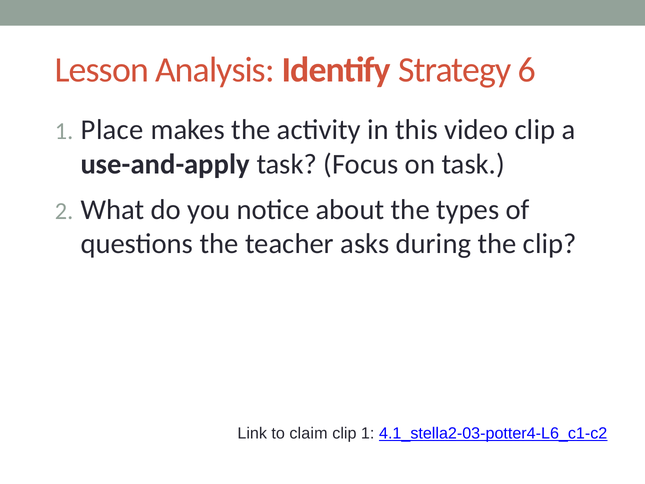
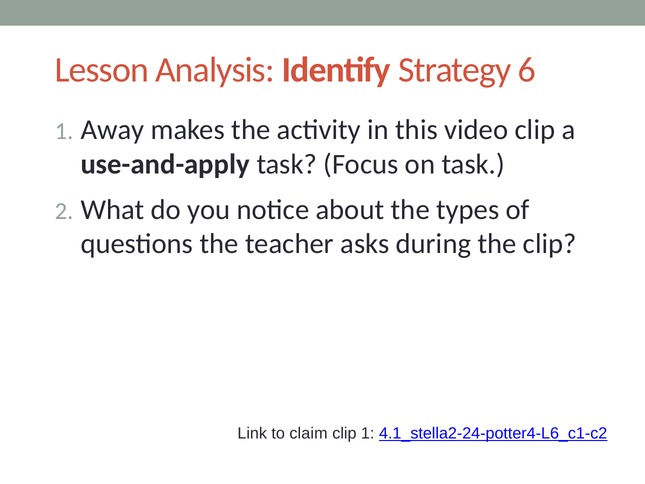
Place: Place -> Away
4.1_stella2-03-potter4-L6_c1-c2: 4.1_stella2-03-potter4-L6_c1-c2 -> 4.1_stella2-24-potter4-L6_c1-c2
